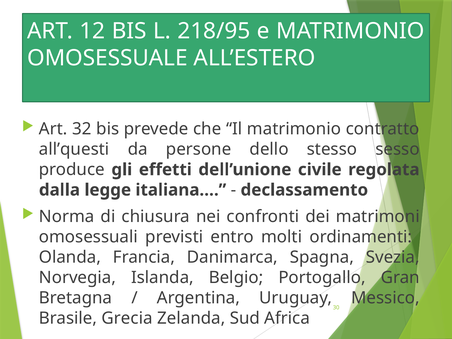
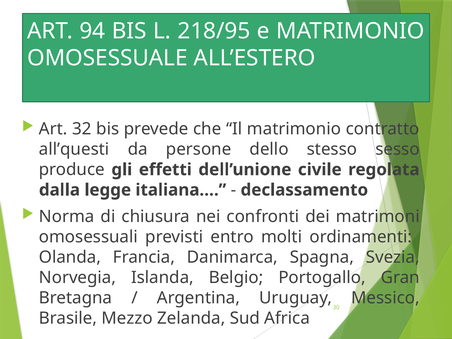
12: 12 -> 94
Grecia: Grecia -> Mezzo
